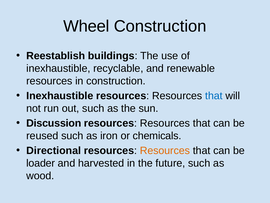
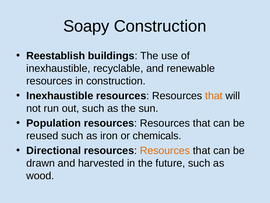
Wheel: Wheel -> Soapy
that at (214, 96) colour: blue -> orange
Discussion: Discussion -> Population
loader: loader -> drawn
